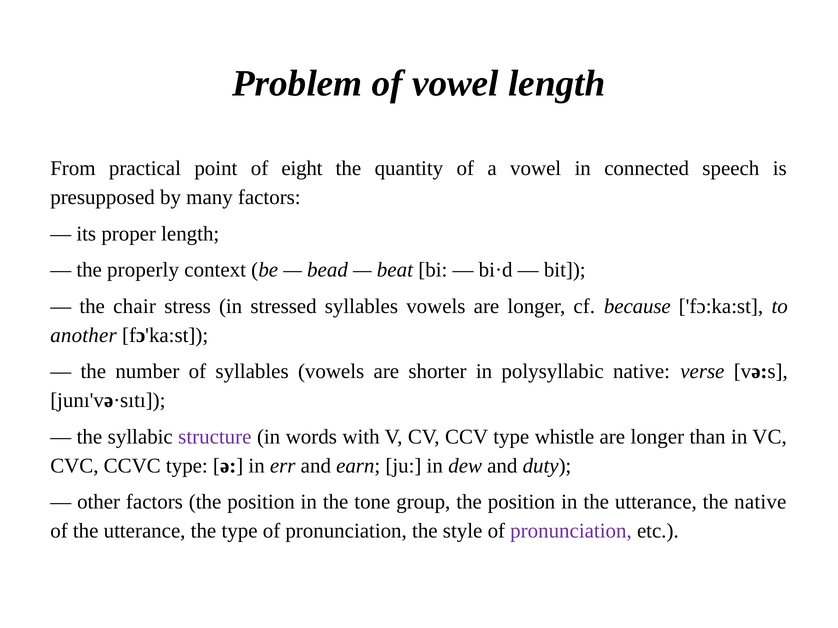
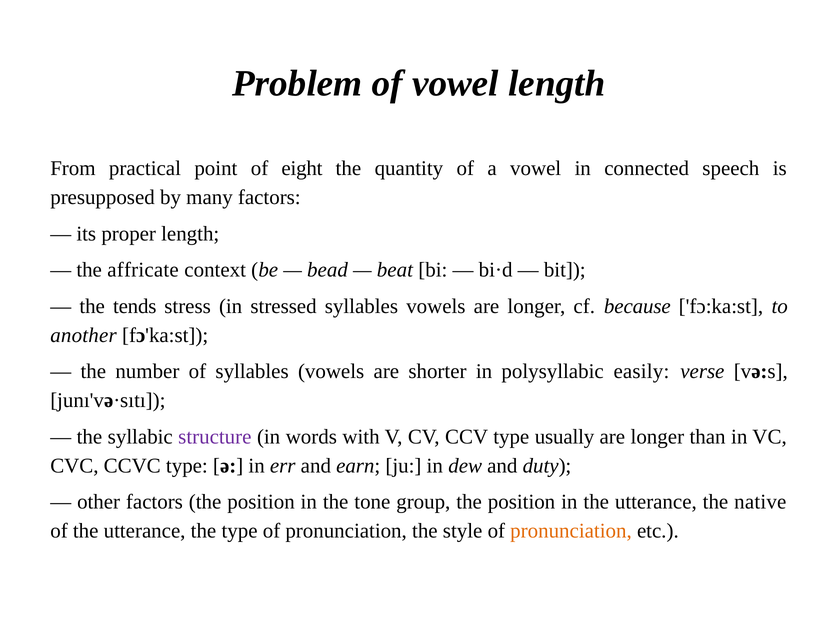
properly: properly -> affricate
chair: chair -> tends
polysyllabic native: native -> easily
whistle: whistle -> usually
pronunciation at (571, 531) colour: purple -> orange
